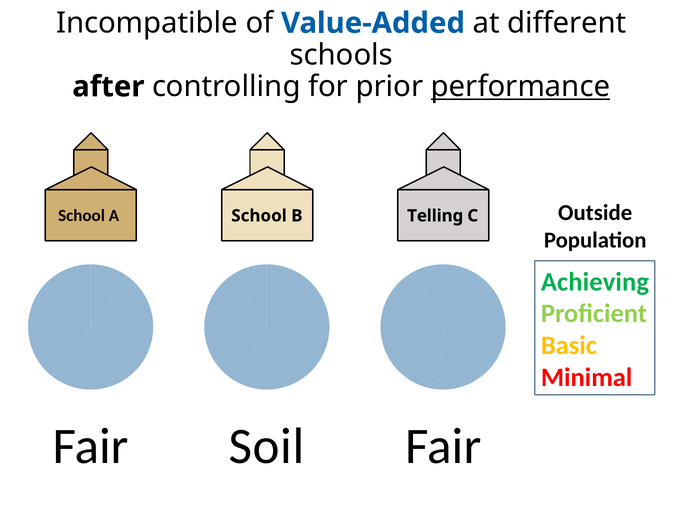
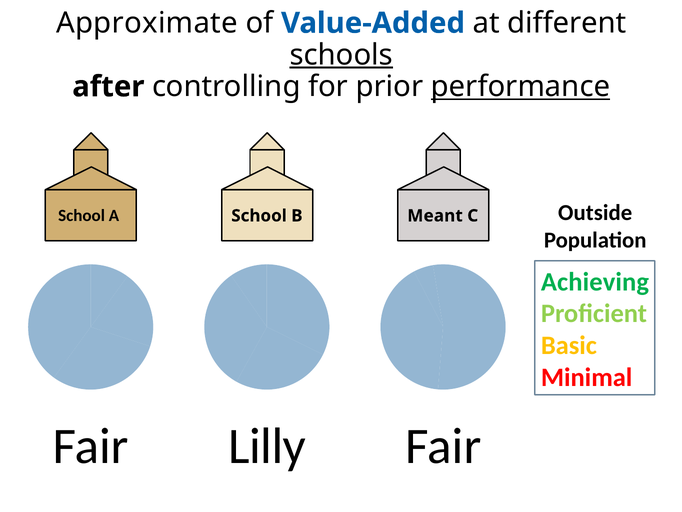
Incompatible: Incompatible -> Approximate
schools underline: none -> present
Telling: Telling -> Meant
Soil: Soil -> Lilly
